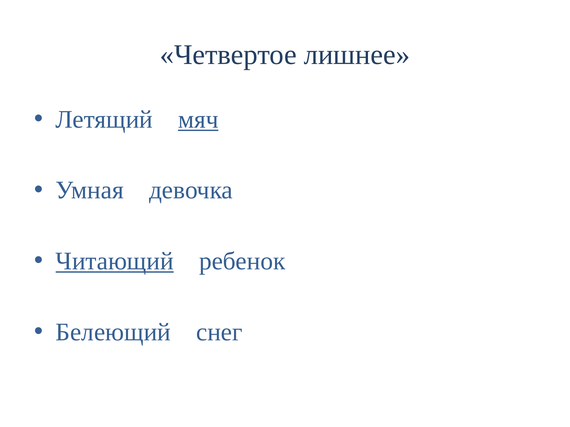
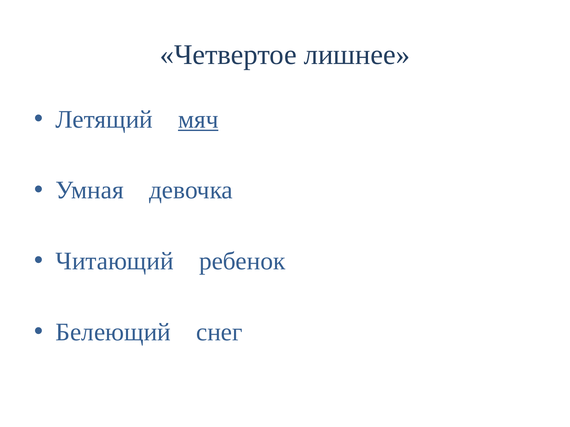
Читающий underline: present -> none
